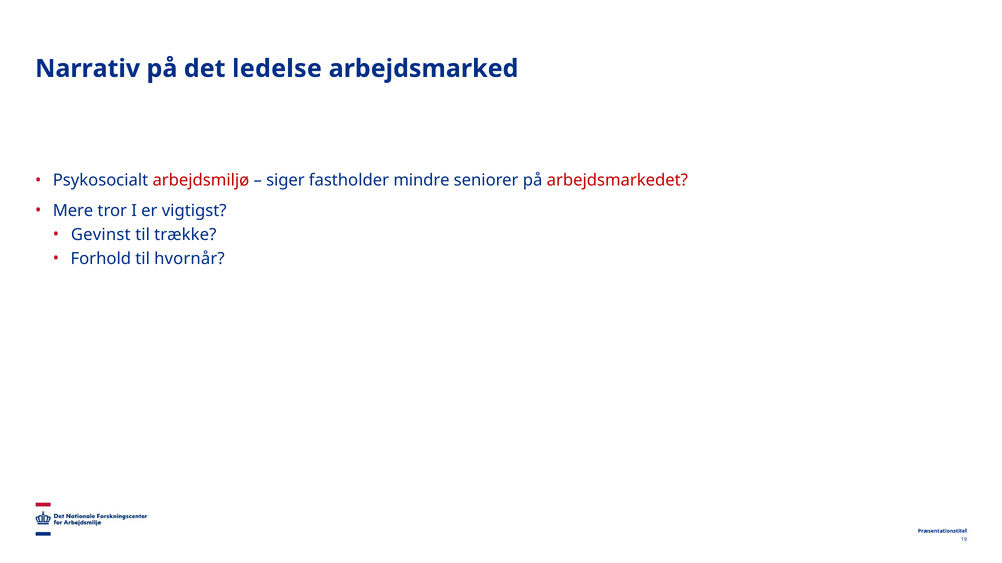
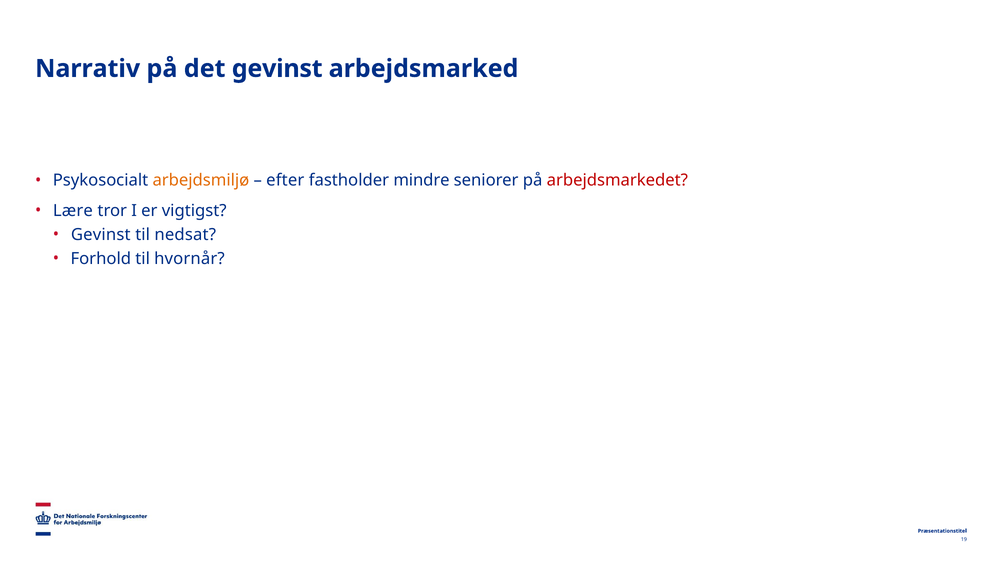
det ledelse: ledelse -> gevinst
arbejdsmiljø colour: red -> orange
siger: siger -> efter
Mere: Mere -> Lære
trække: trække -> nedsat
